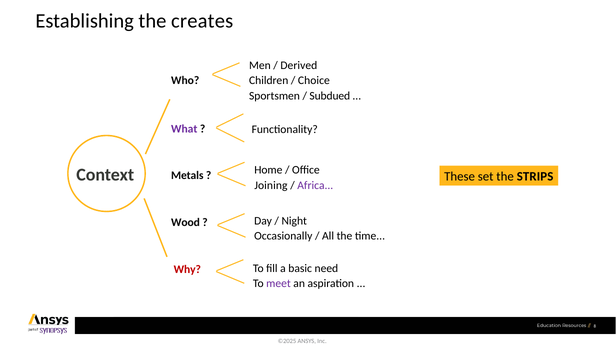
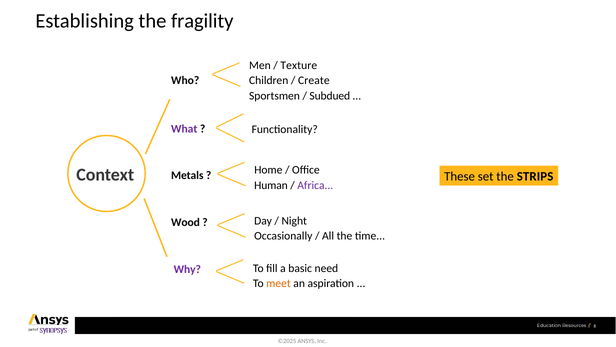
creates: creates -> fragility
Derived: Derived -> Texture
Choice: Choice -> Create
Joining: Joining -> Human
Why colour: red -> purple
meet colour: purple -> orange
